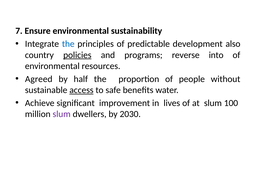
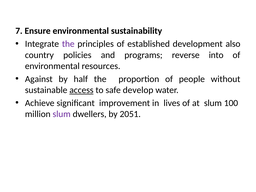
the at (68, 44) colour: blue -> purple
predictable: predictable -> established
policies underline: present -> none
Agreed: Agreed -> Against
beneﬁts: beneﬁts -> develop
2030: 2030 -> 2051
